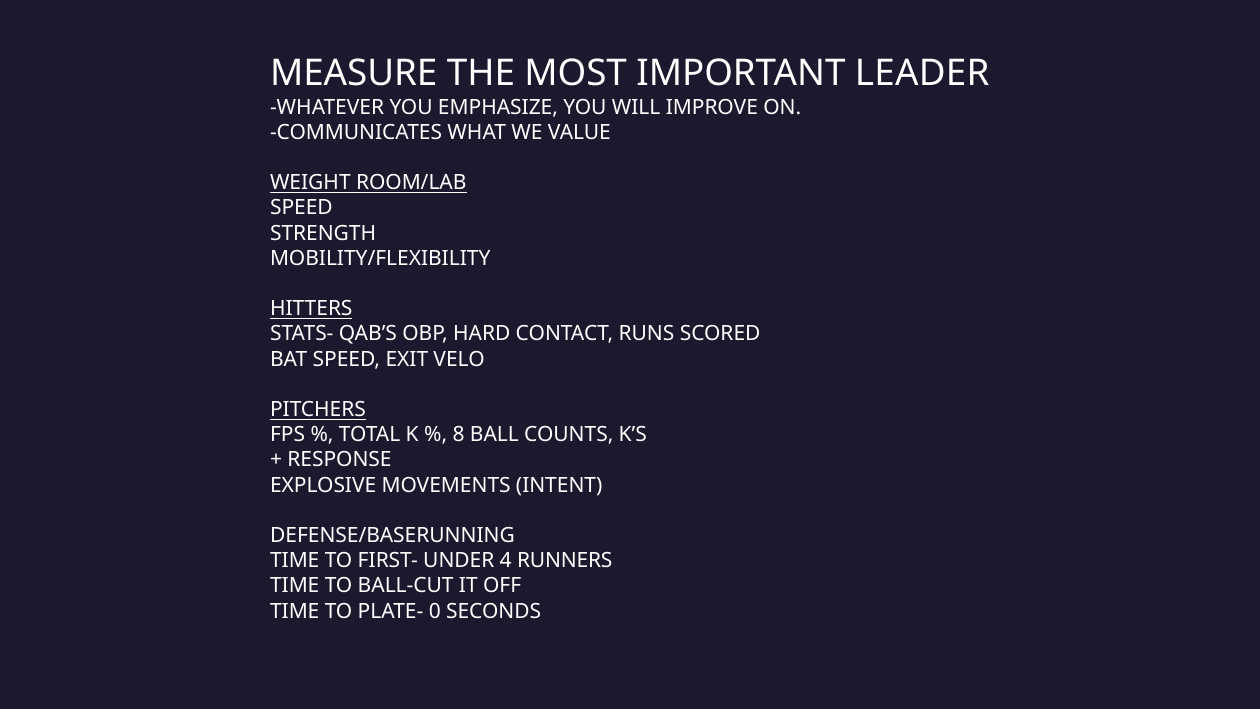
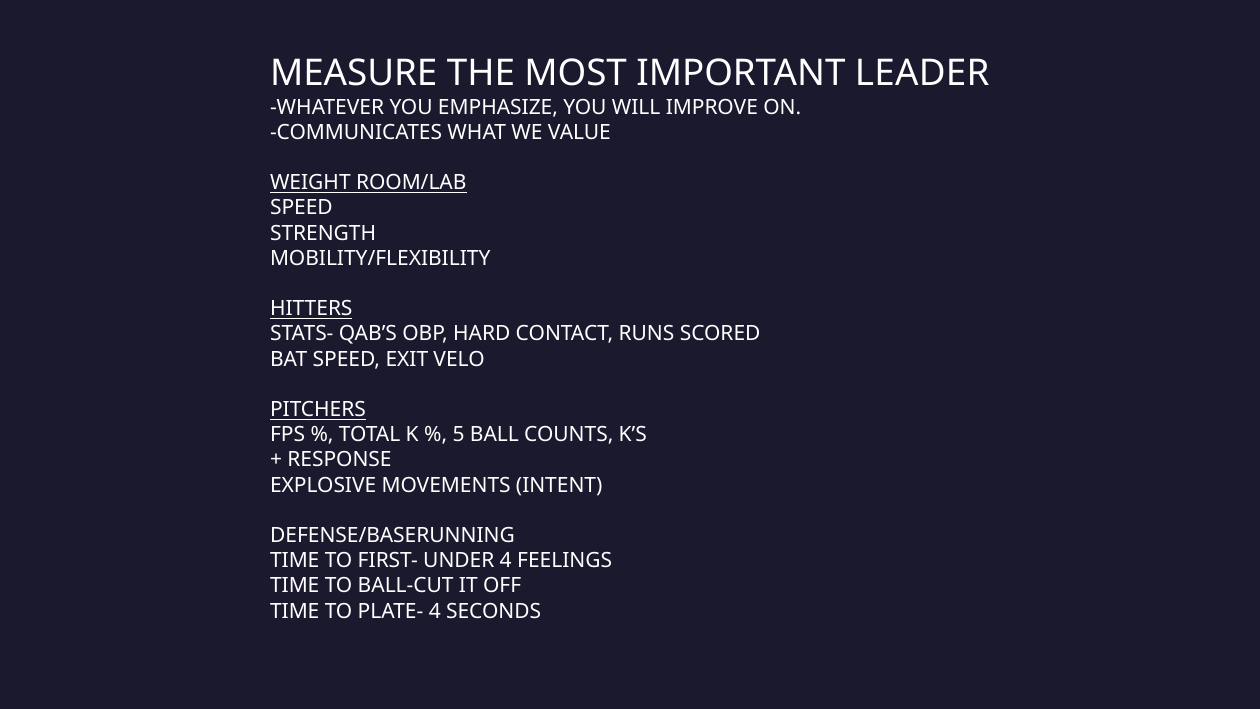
8: 8 -> 5
RUNNERS: RUNNERS -> FEELINGS
PLATE- 0: 0 -> 4
